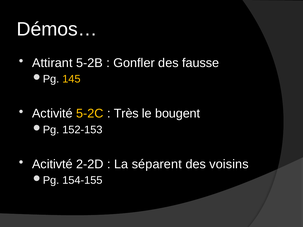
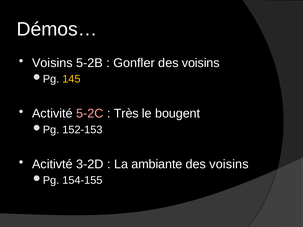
Attirant at (52, 63): Attirant -> Voisins
Gonfler des fausse: fausse -> voisins
5-2C colour: yellow -> pink
2-2D: 2-2D -> 3-2D
séparent: séparent -> ambiante
